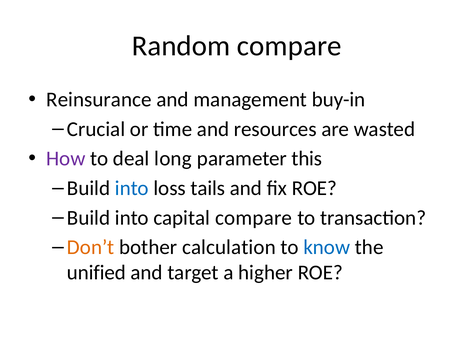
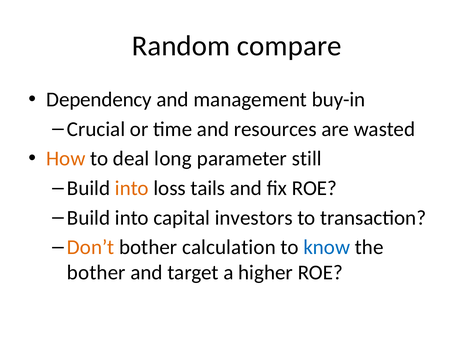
Reinsurance: Reinsurance -> Dependency
How colour: purple -> orange
this: this -> still
into at (132, 188) colour: blue -> orange
capital compare: compare -> investors
unified at (96, 272): unified -> bother
